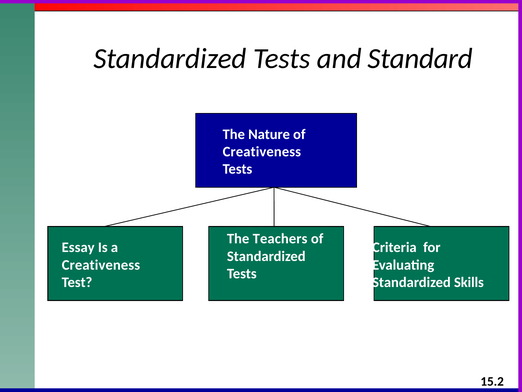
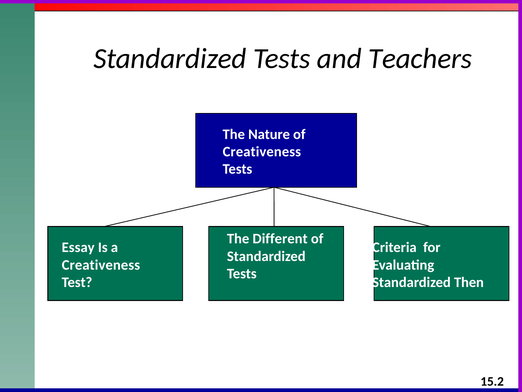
Standard: Standard -> Teachers
Teachers: Teachers -> Different
Skills: Skills -> Then
